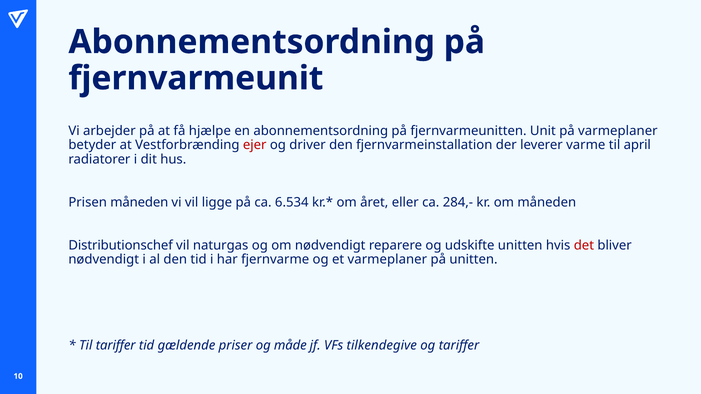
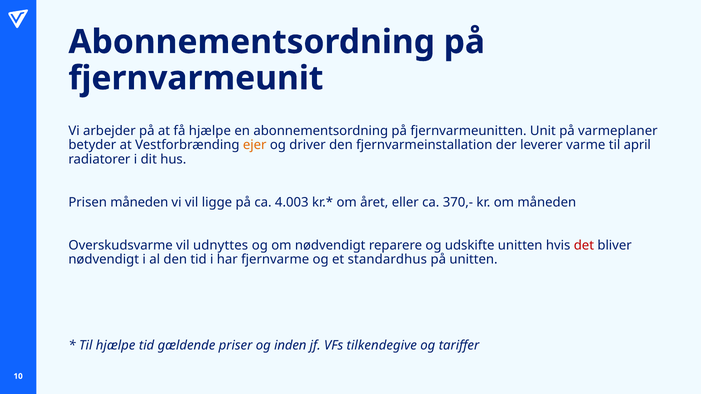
ejer colour: red -> orange
6.534: 6.534 -> 4.003
284,-: 284,- -> 370,-
Distributionschef: Distributionschef -> Overskudsvarme
naturgas: naturgas -> udnyttes
et varmeplaner: varmeplaner -> standardhus
Til tariffer: tariffer -> hjælpe
måde: måde -> inden
